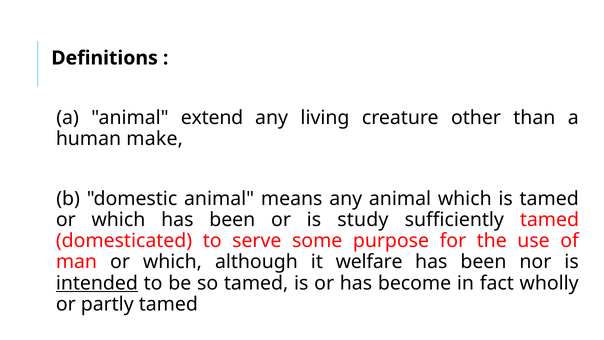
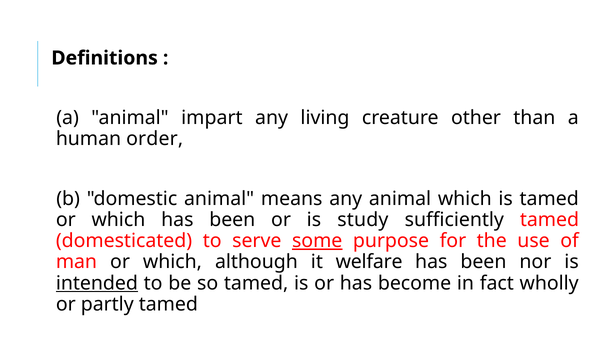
extend: extend -> impart
make: make -> order
some underline: none -> present
